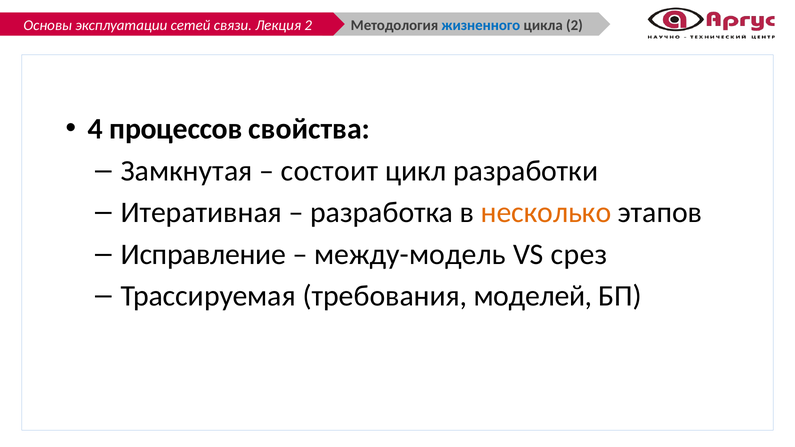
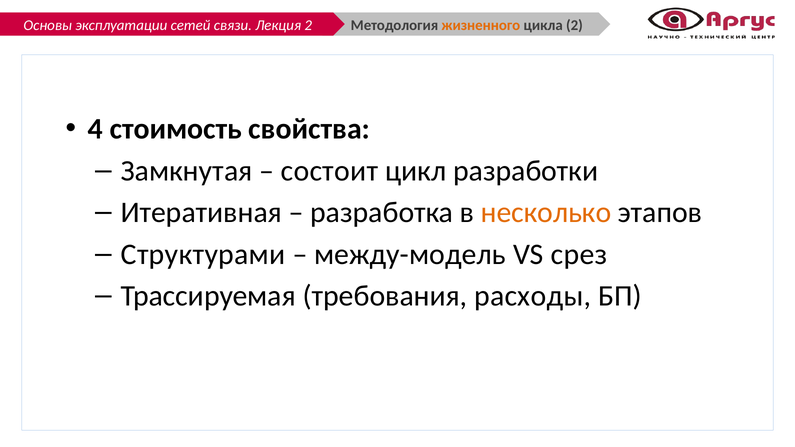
жизненного colour: blue -> orange
процессов: процессов -> стоимость
Исправление: Исправление -> Структурами
моделей: моделей -> расходы
